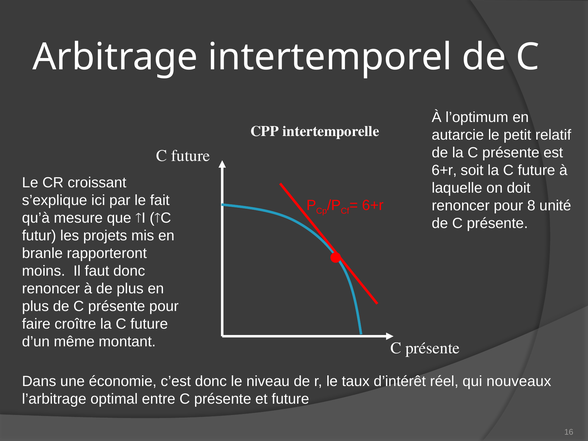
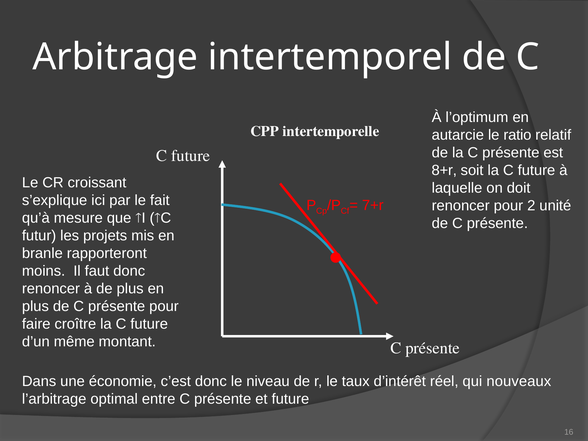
petit: petit -> ratio
6+r at (444, 170): 6+r -> 8+r
6+r at (373, 205): 6+r -> 7+r
8: 8 -> 2
